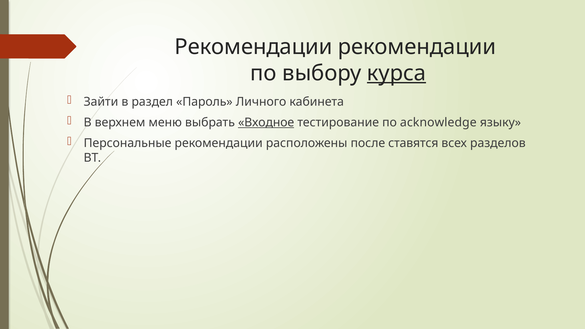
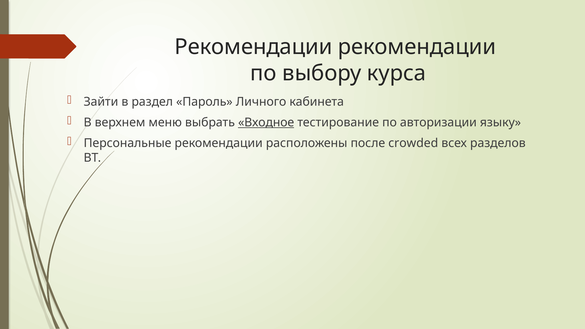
курса underline: present -> none
acknowledge: acknowledge -> авторизации
ставятся: ставятся -> crowded
